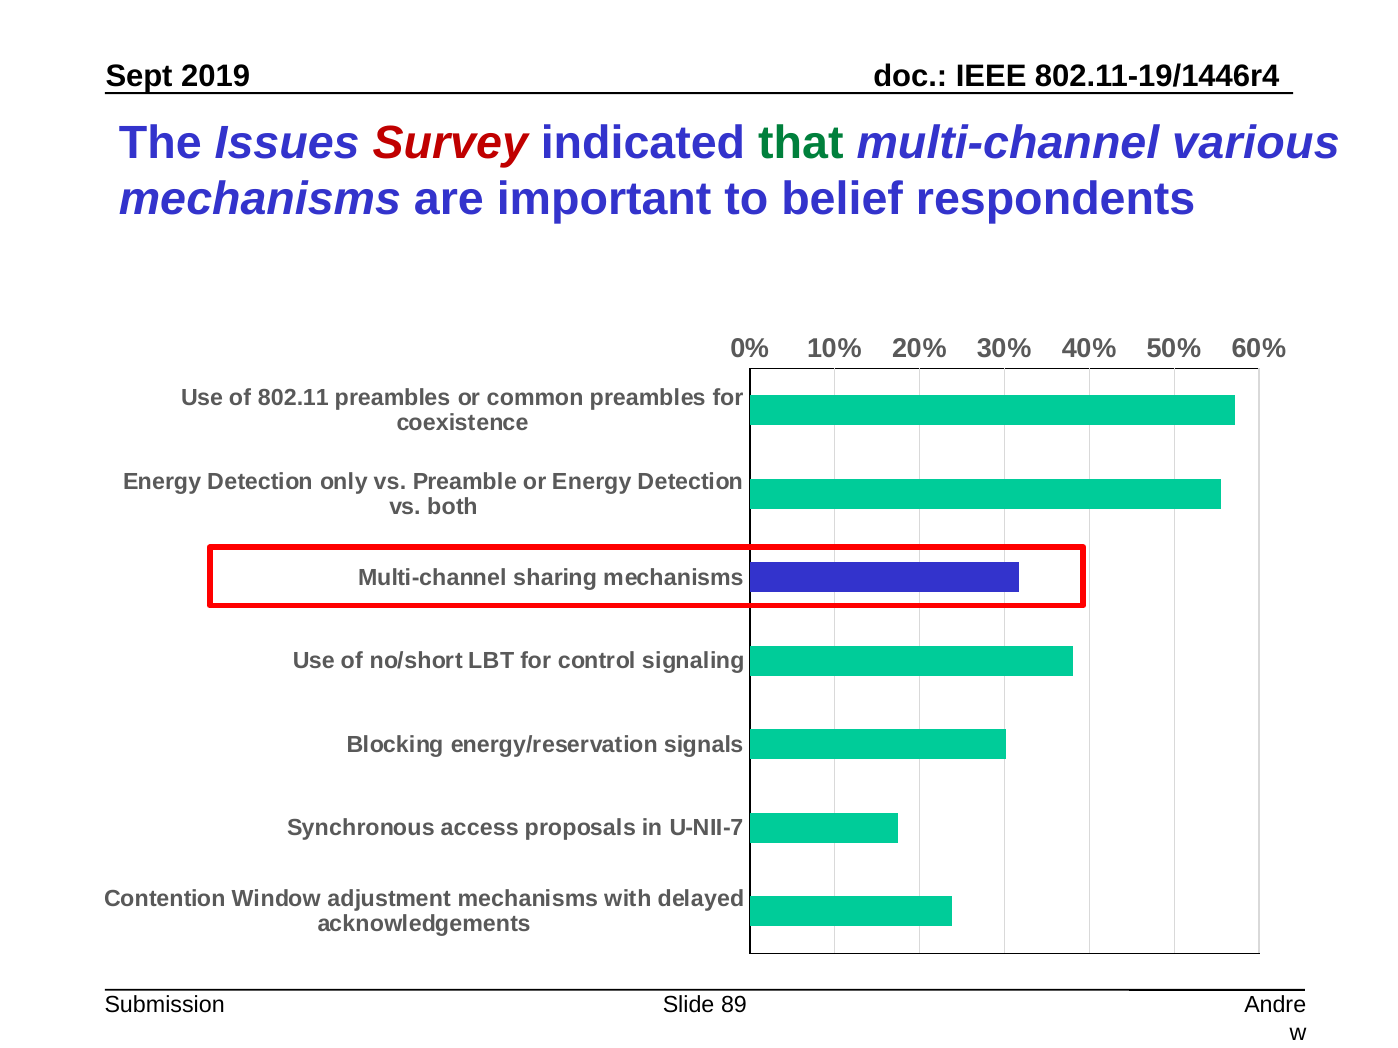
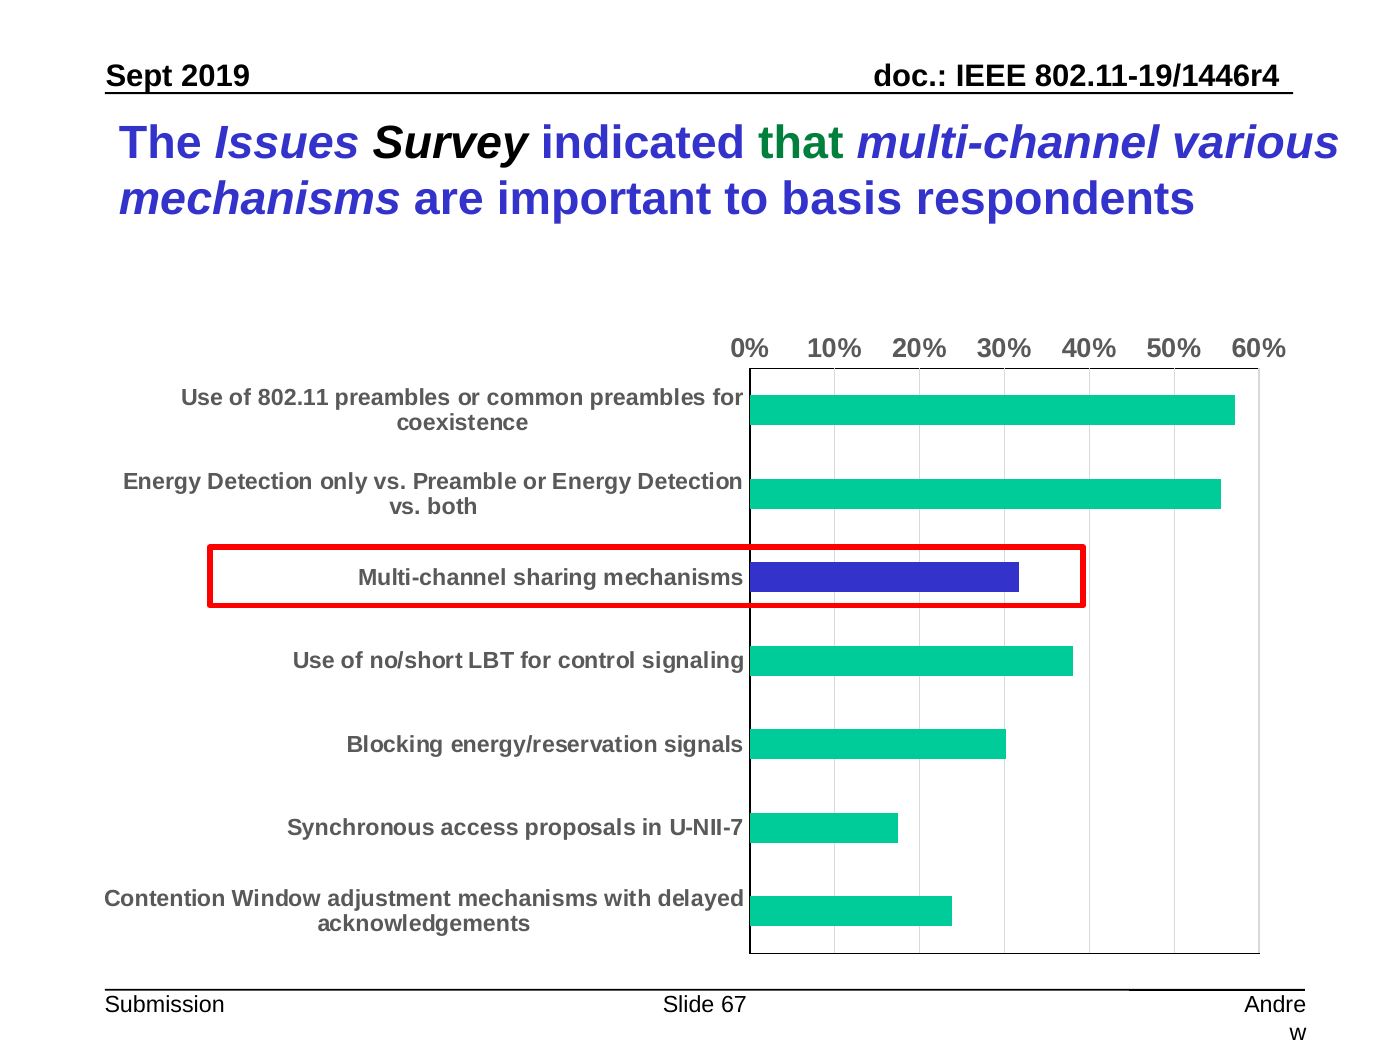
Survey colour: red -> black
belief: belief -> basis
89: 89 -> 67
